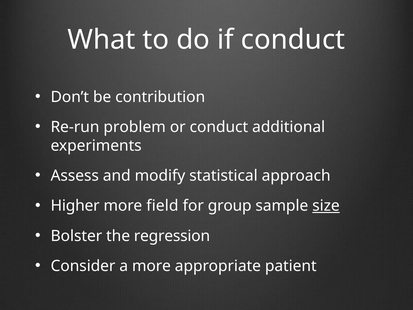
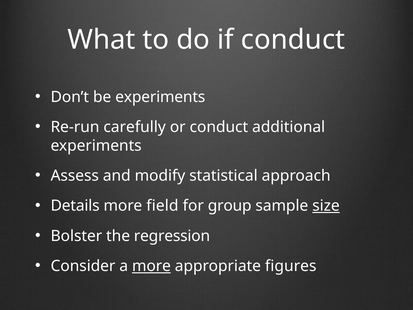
be contribution: contribution -> experiments
problem: problem -> carefully
Higher: Higher -> Details
more at (151, 266) underline: none -> present
patient: patient -> figures
